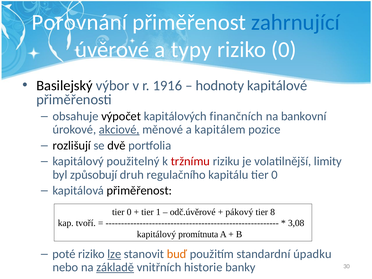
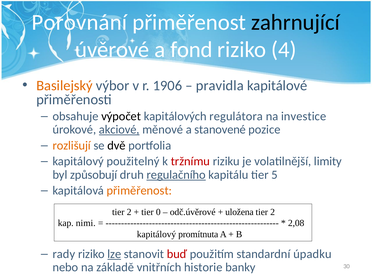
zahrnující colour: blue -> black
typy: typy -> fond
riziko 0: 0 -> 4
Basilejský colour: black -> orange
1916: 1916 -> 1906
hodnoty: hodnoty -> pravidla
finančních: finančních -> regulátora
bankovní: bankovní -> investice
kapitálem: kapitálem -> stanovené
rozlišují colour: black -> orange
regulačního underline: none -> present
kapitálu tier 0: 0 -> 5
přiměřenost at (139, 191) colour: black -> orange
0 at (129, 212): 0 -> 2
1: 1 -> 0
pákový: pákový -> uložena
8 at (273, 212): 8 -> 2
tvoří: tvoří -> nimi
3,08: 3,08 -> 2,08
poté: poté -> rady
buď colour: orange -> red
základě underline: present -> none
